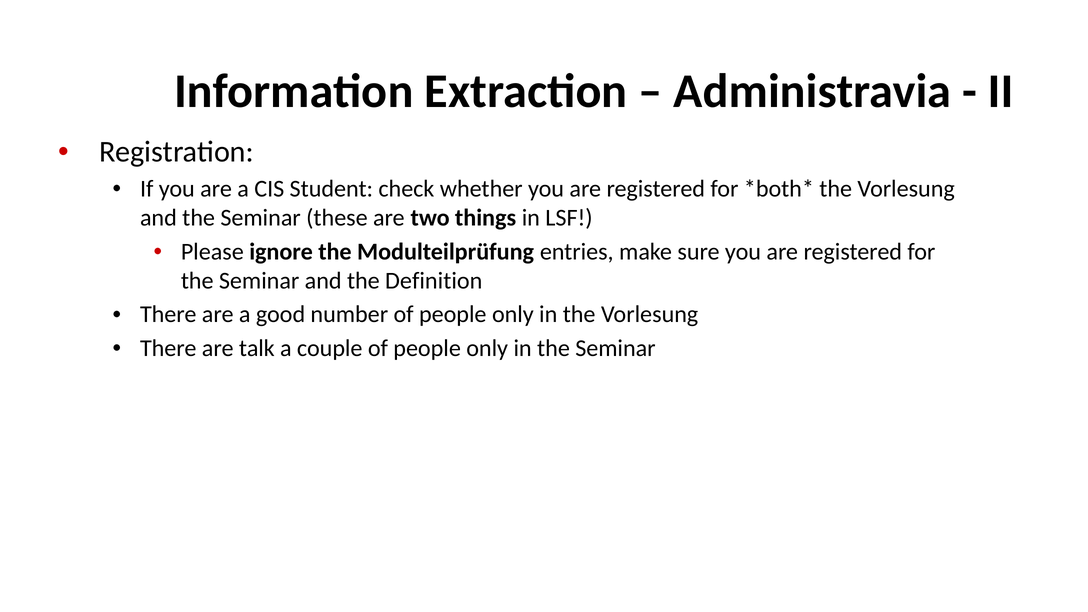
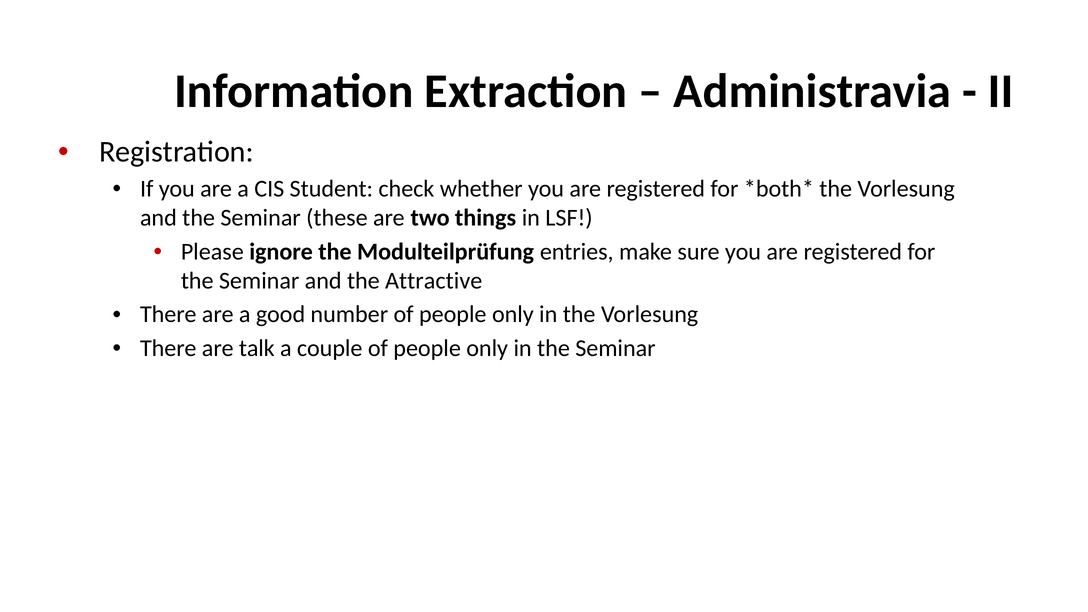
Definition: Definition -> Attractive
